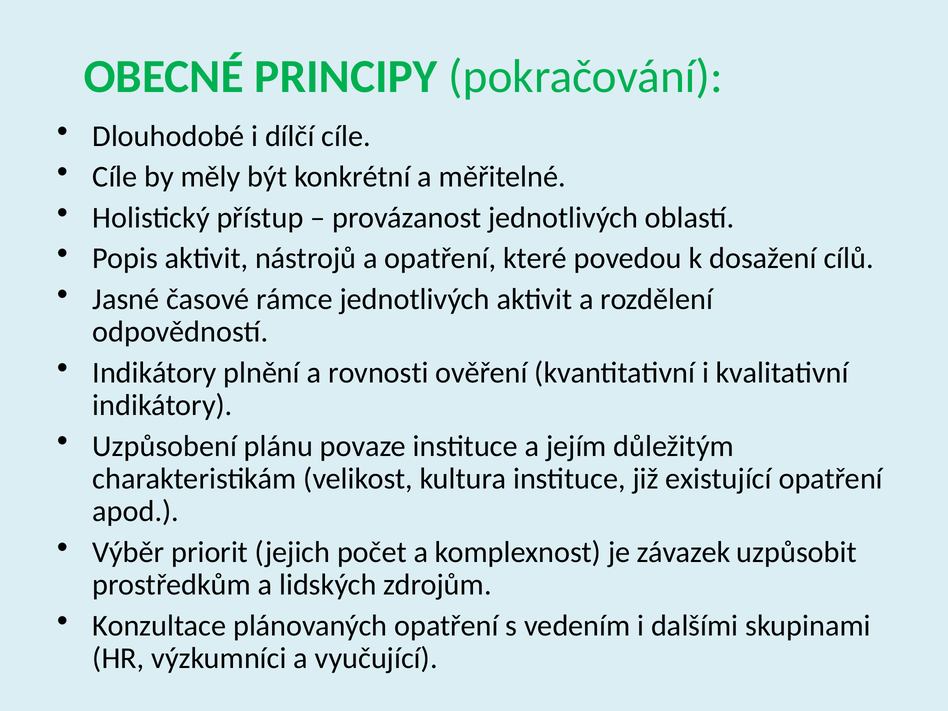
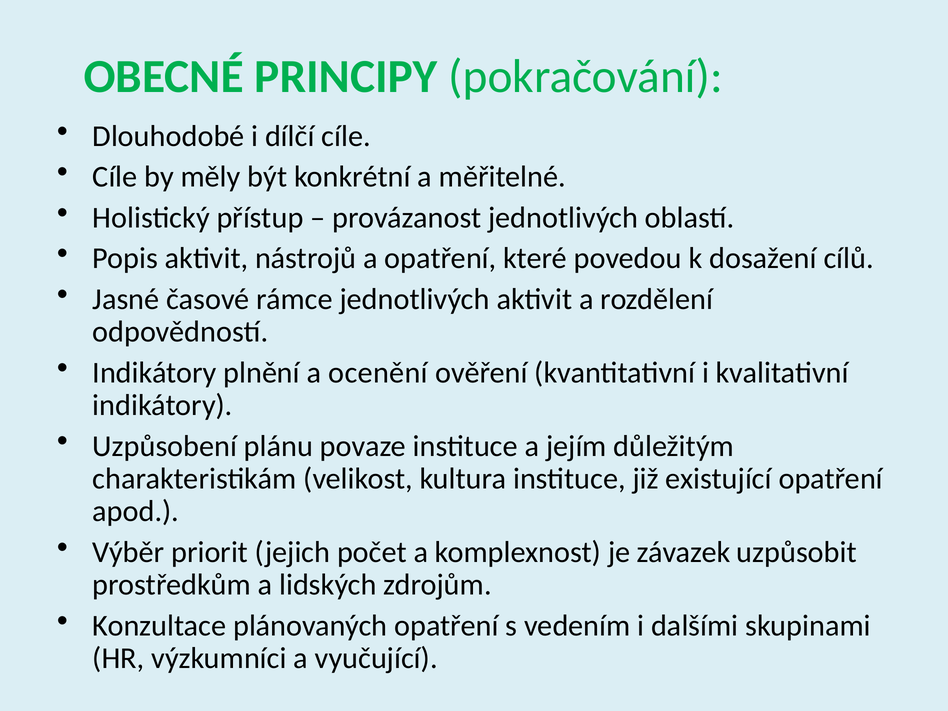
rovnosti: rovnosti -> ocenění
